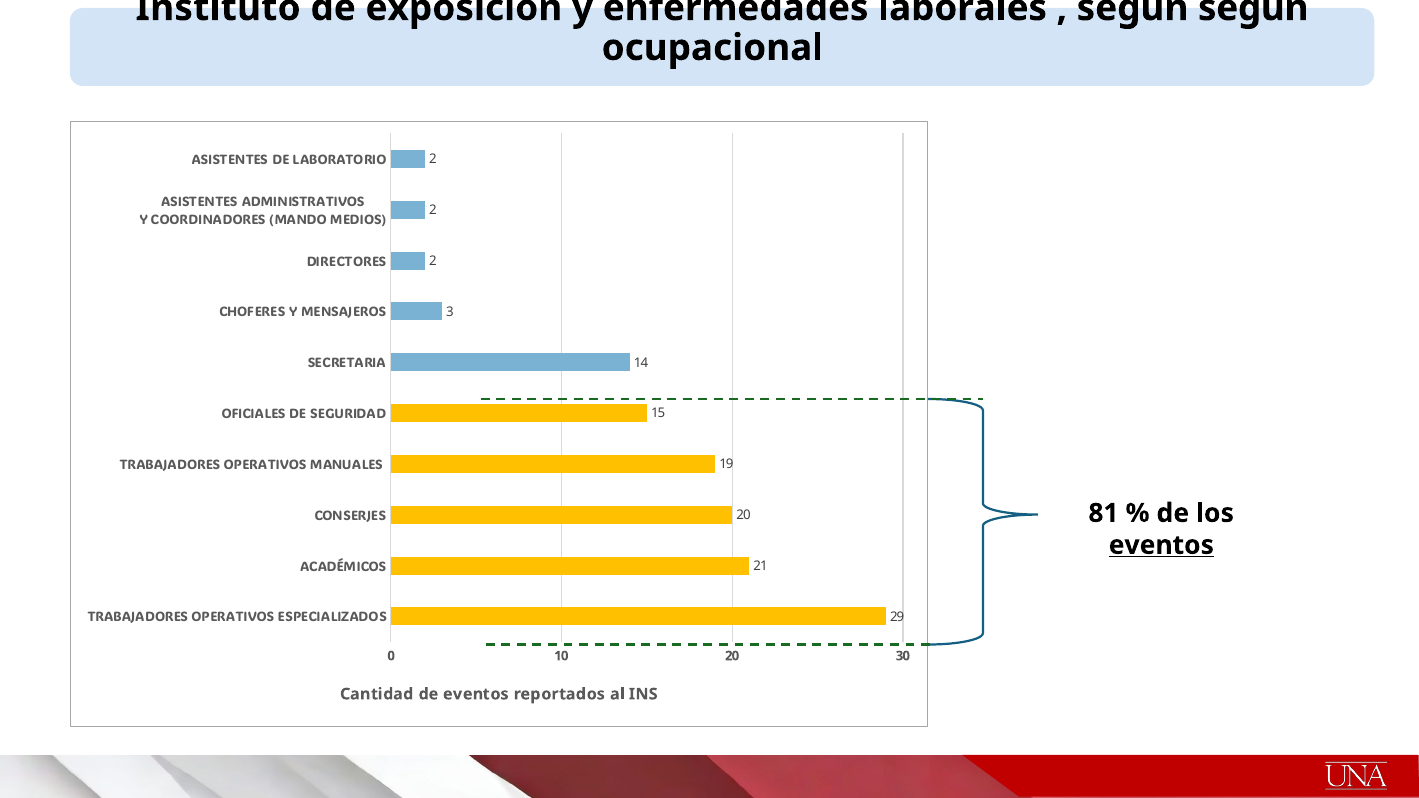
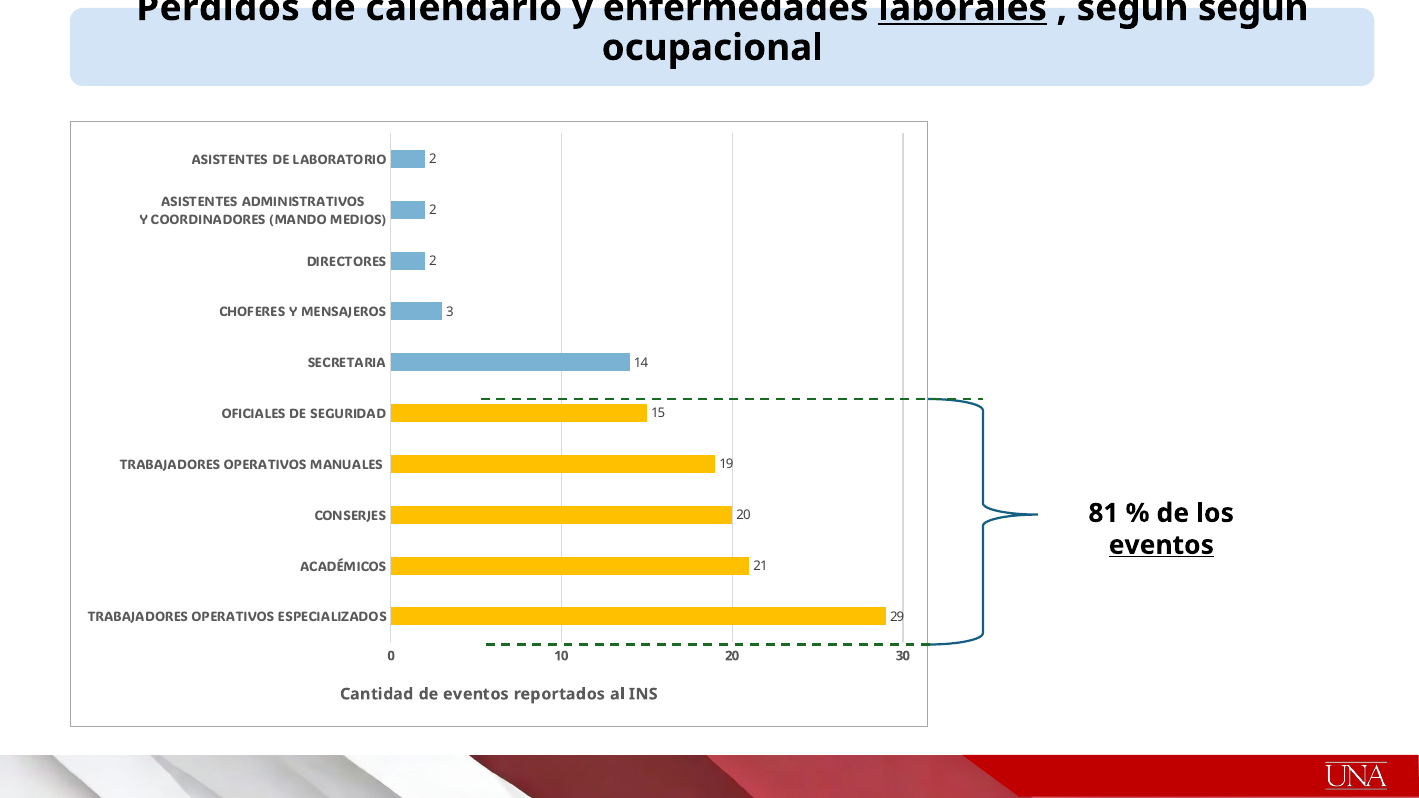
Instituto: Instituto -> Perdidos
exposición: exposición -> calendario
laborales underline: none -> present
